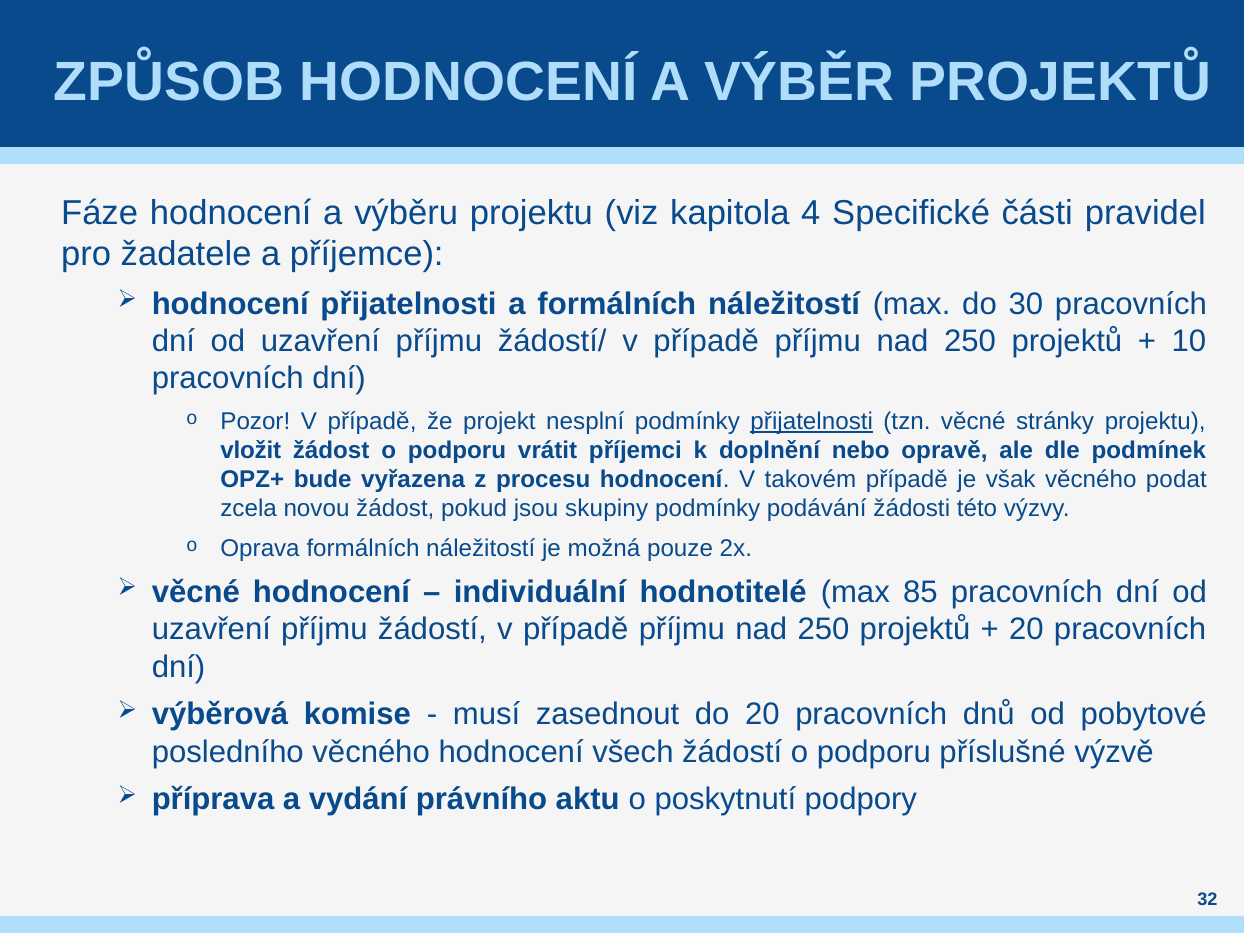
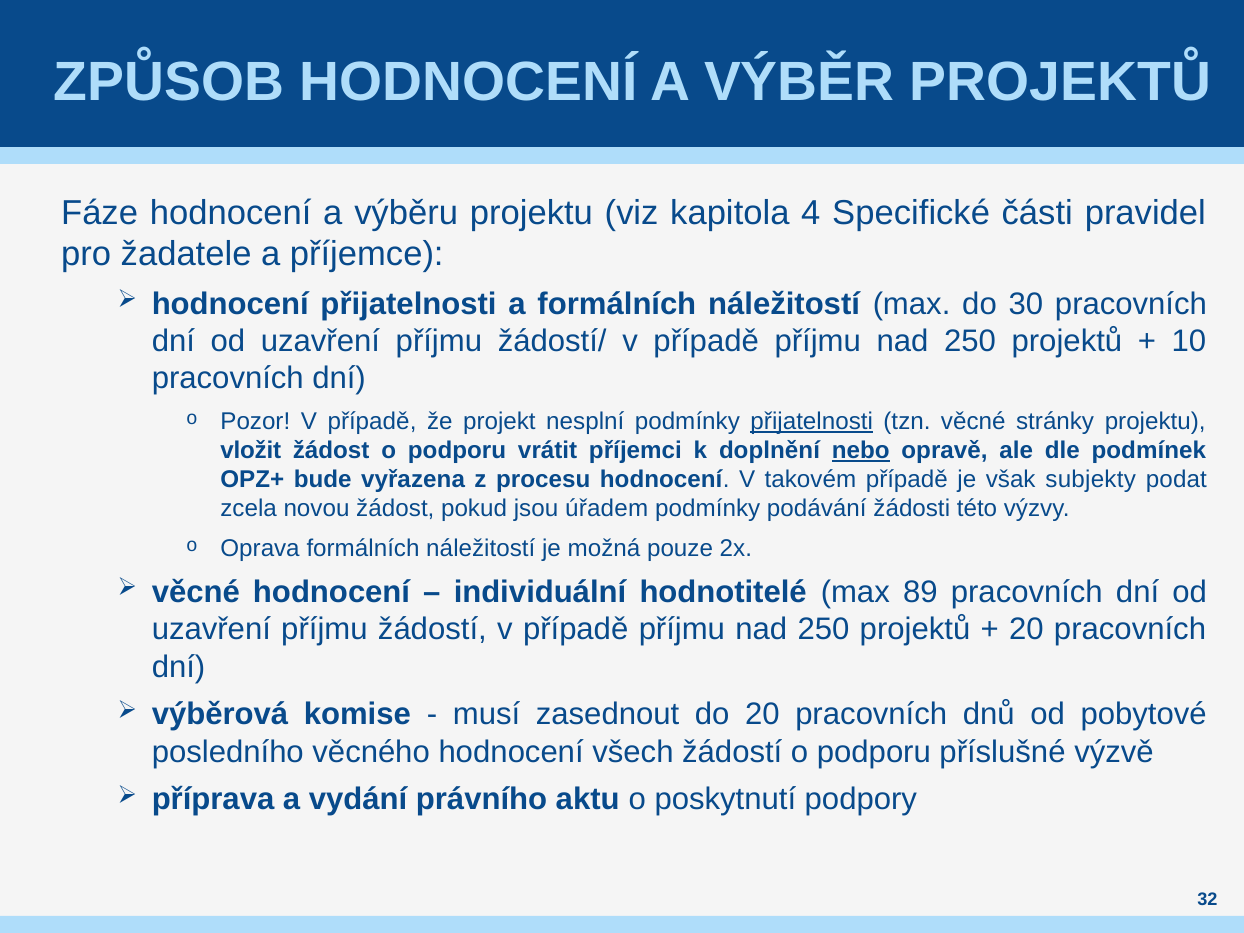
nebo underline: none -> present
však věcného: věcného -> subjekty
skupiny: skupiny -> úřadem
85: 85 -> 89
